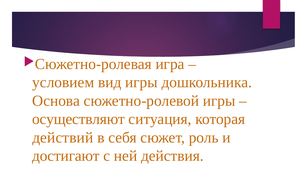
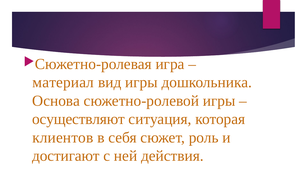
условием: условием -> материал
действий: действий -> клиентов
